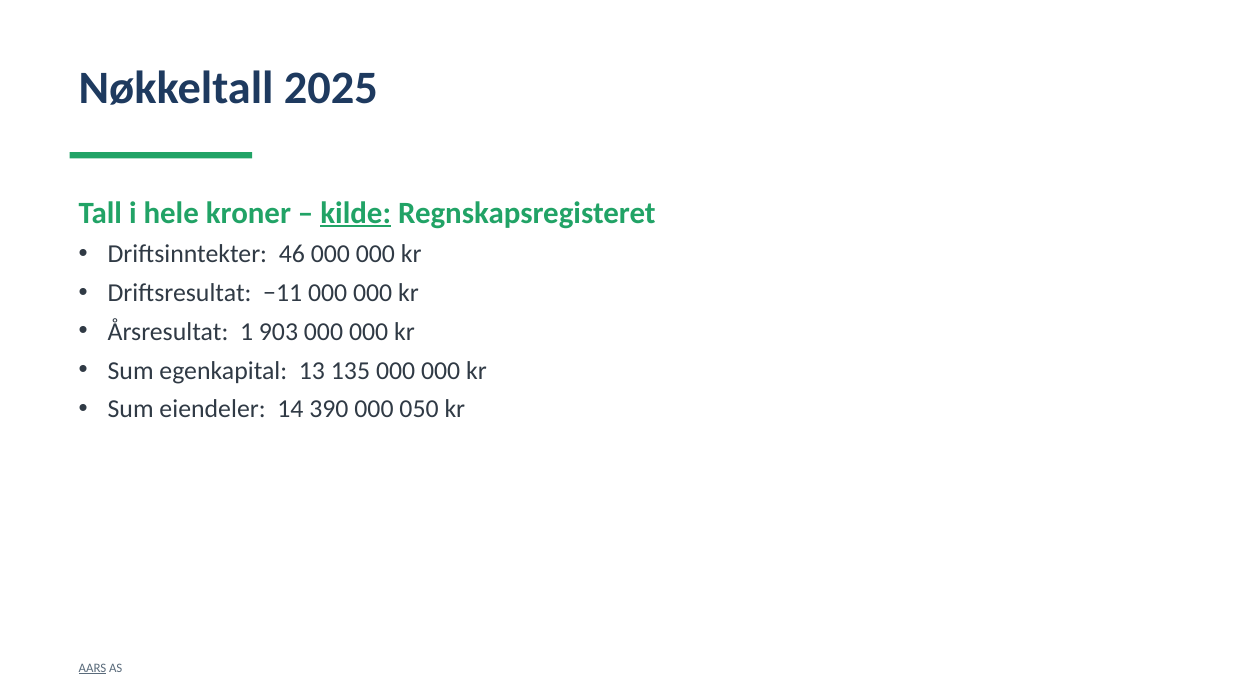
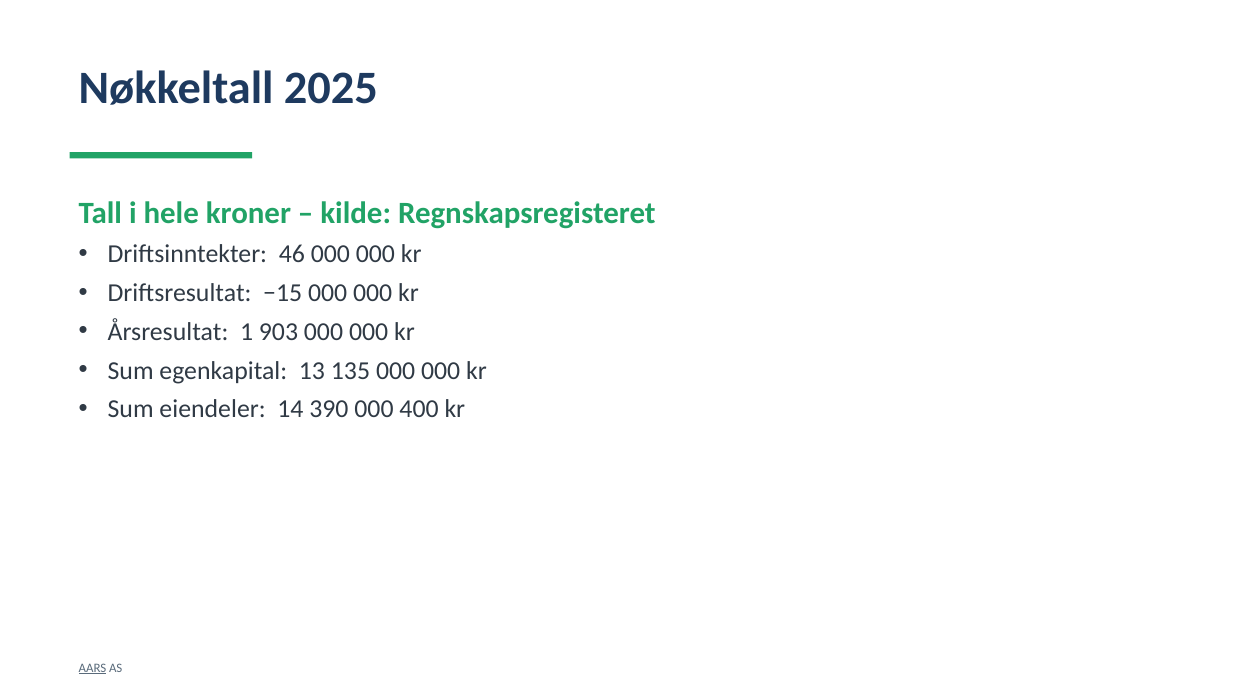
kilde underline: present -> none
−11: −11 -> −15
050: 050 -> 400
